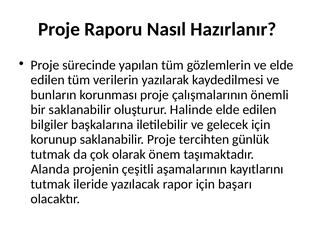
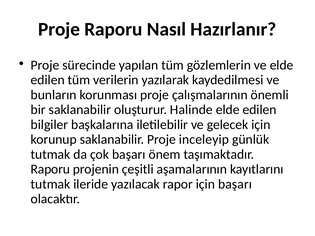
tercihten: tercihten -> inceleyip
çok olarak: olarak -> başarı
Alanda at (50, 169): Alanda -> Raporu
